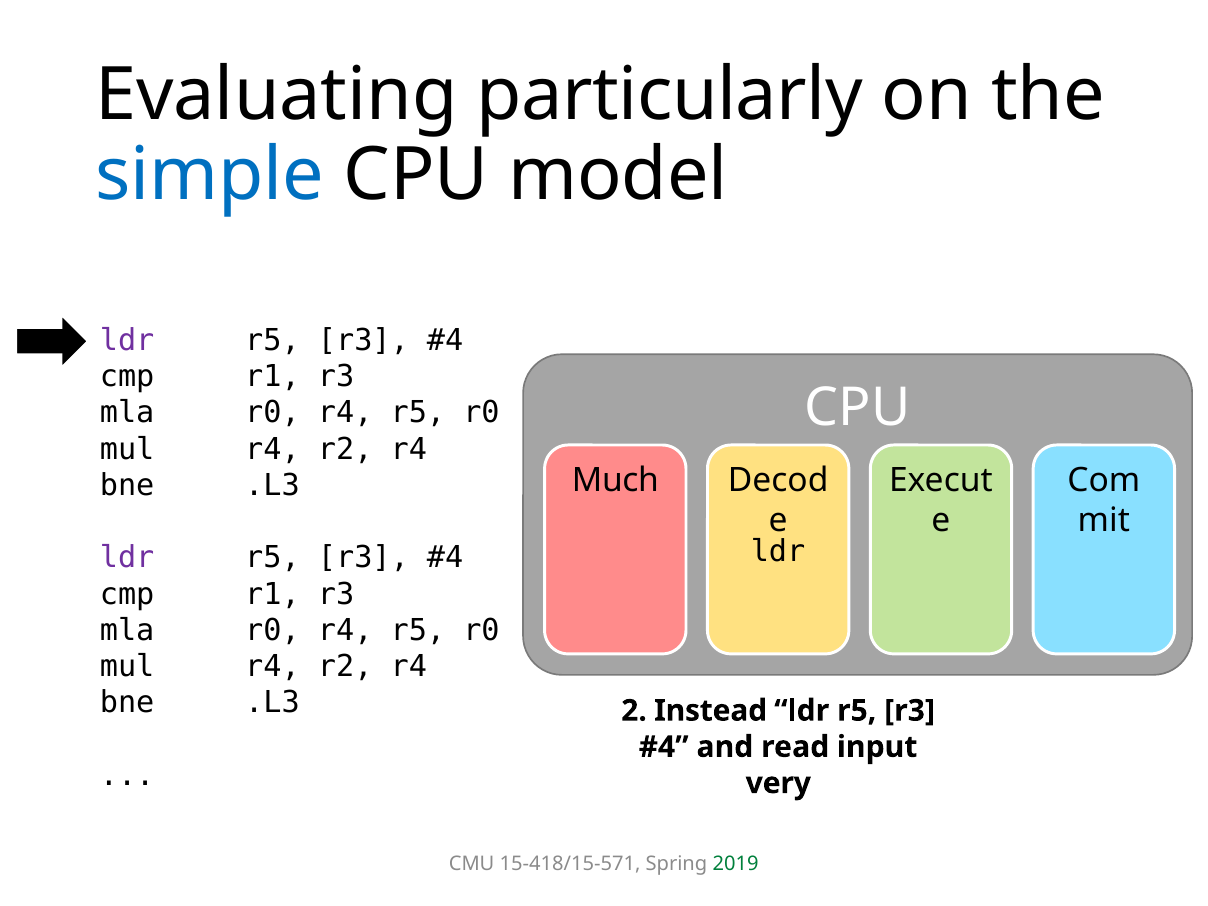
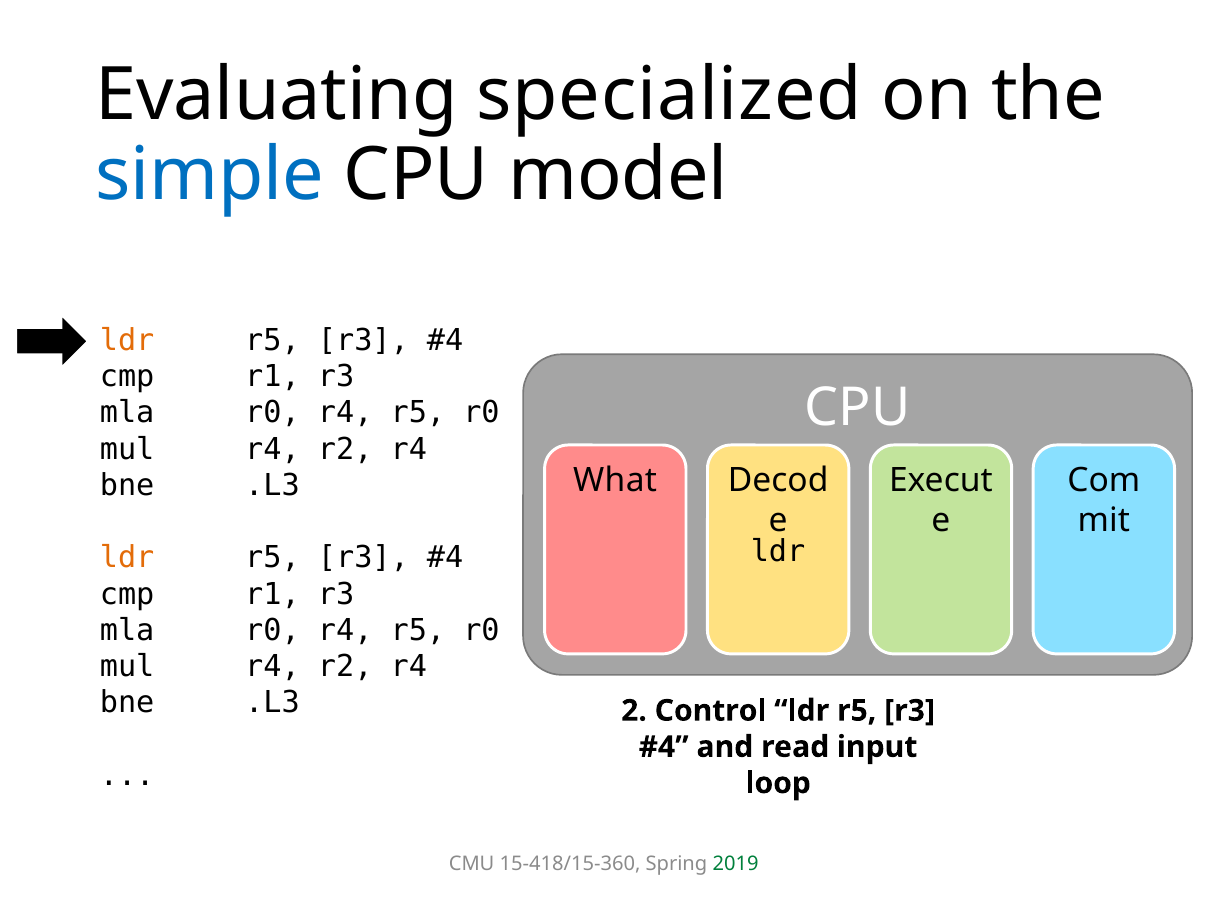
particularly: particularly -> specialized
ldr at (127, 340) colour: purple -> orange
Much: Much -> What
ldr at (127, 558) colour: purple -> orange
Instead: Instead -> Control
very: very -> loop
15-418/15-571: 15-418/15-571 -> 15-418/15-360
